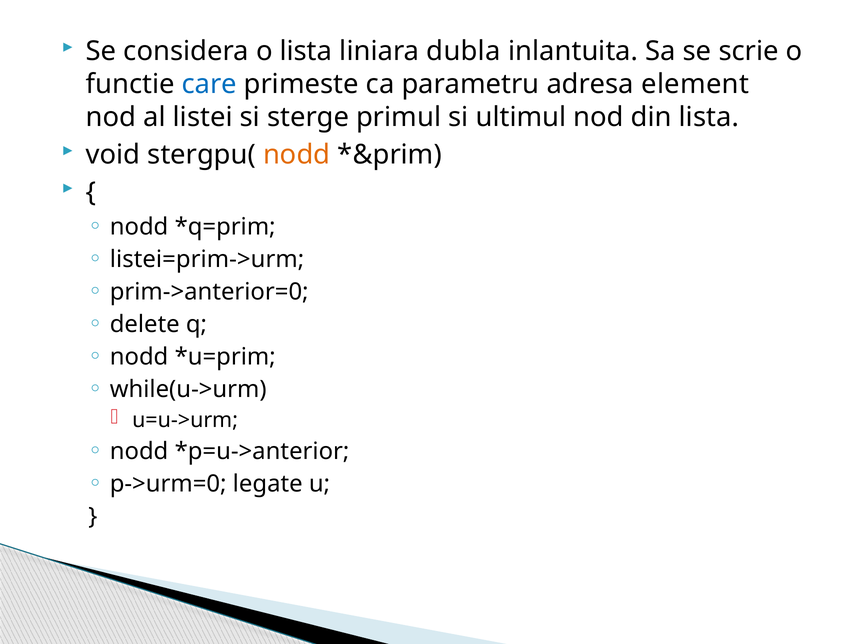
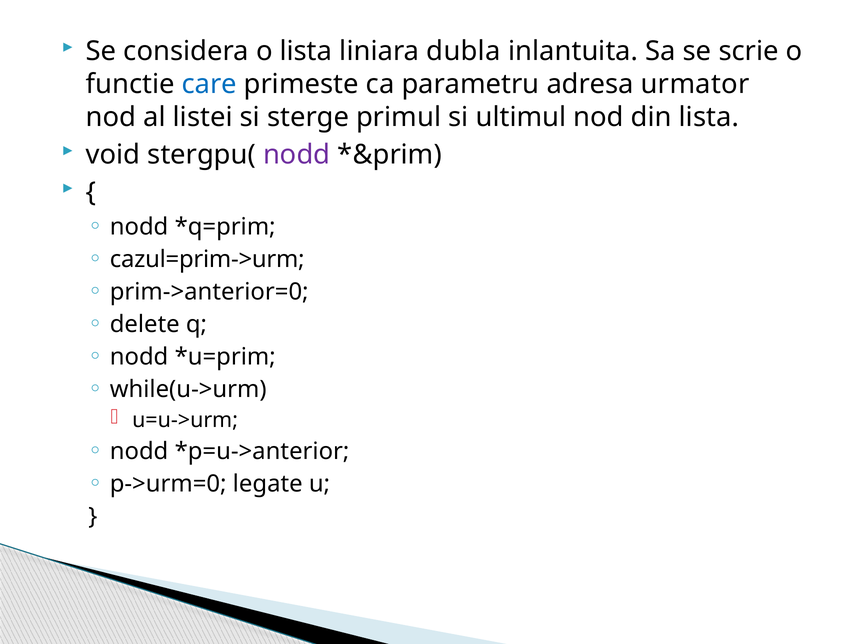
element: element -> urmator
nodd at (297, 155) colour: orange -> purple
listei=prim->urm: listei=prim->urm -> cazul=prim->urm
